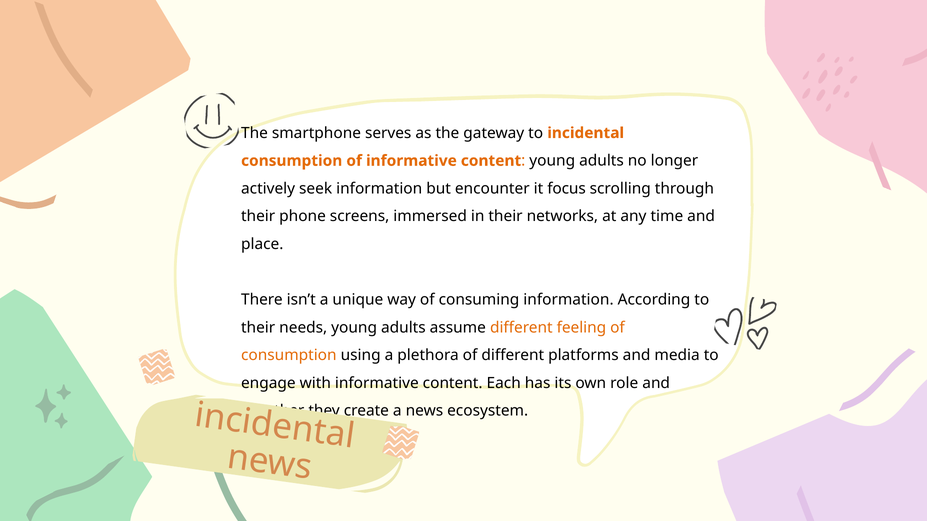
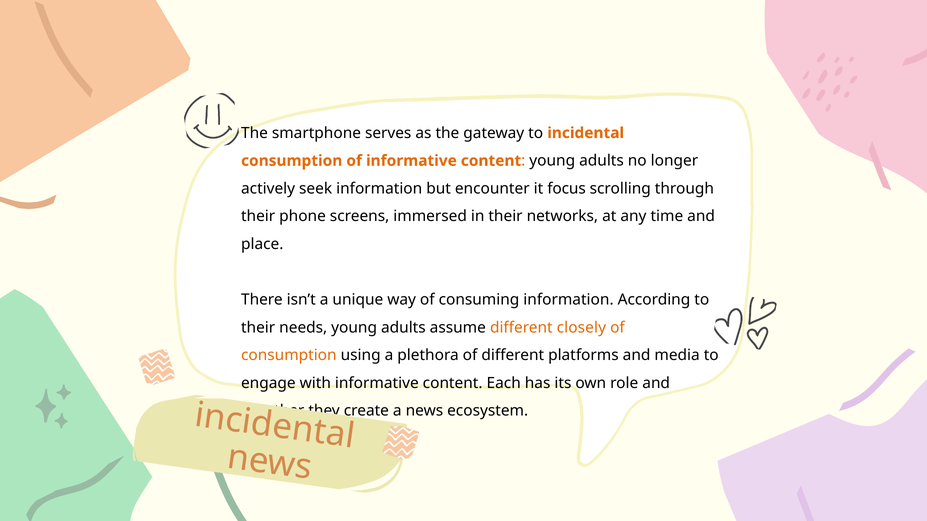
feeling: feeling -> closely
